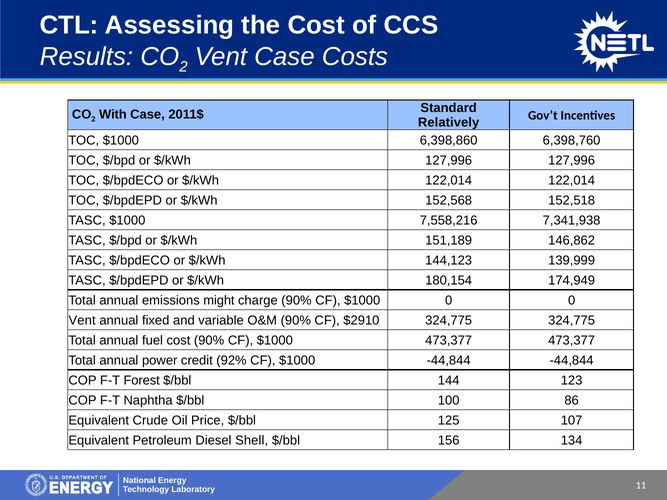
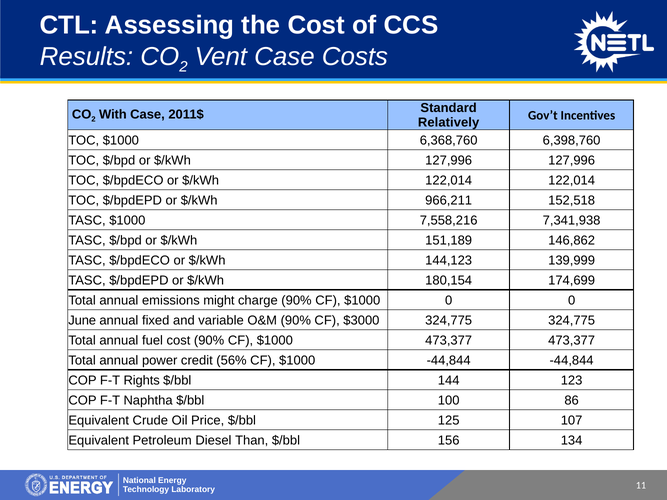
6,398,860: 6,398,860 -> 6,368,760
152,568: 152,568 -> 966,211
174,949: 174,949 -> 174,699
Vent at (82, 320): Vent -> June
$2910: $2910 -> $3000
92%: 92% -> 56%
Forest: Forest -> Rights
Shell: Shell -> Than
